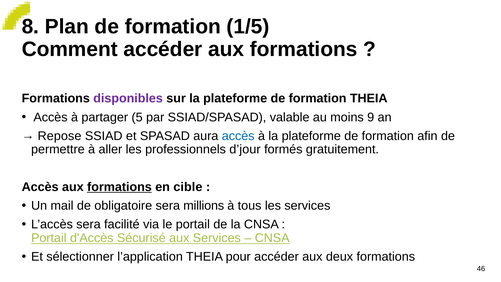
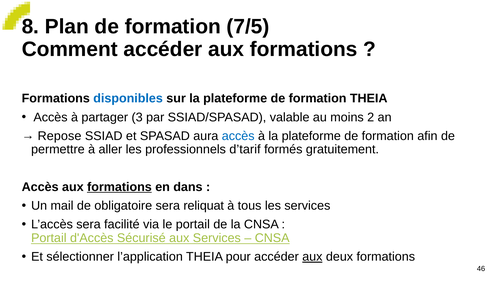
1/5: 1/5 -> 7/5
disponibles colour: purple -> blue
5: 5 -> 3
9: 9 -> 2
d’jour: d’jour -> d’tarif
cible: cible -> dans
millions: millions -> reliquat
aux at (312, 257) underline: none -> present
